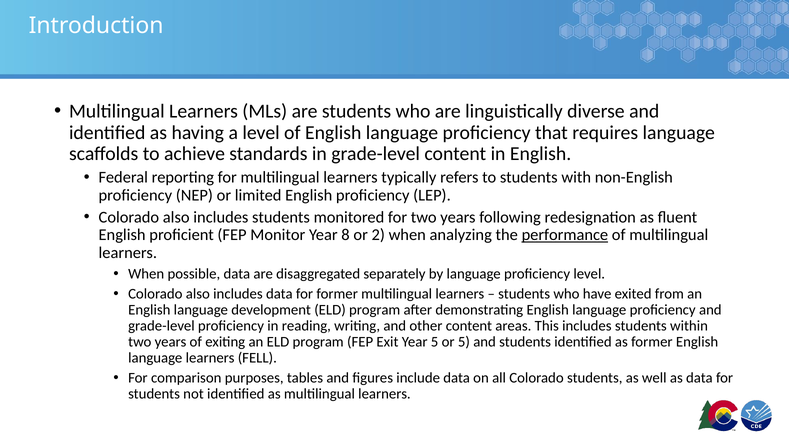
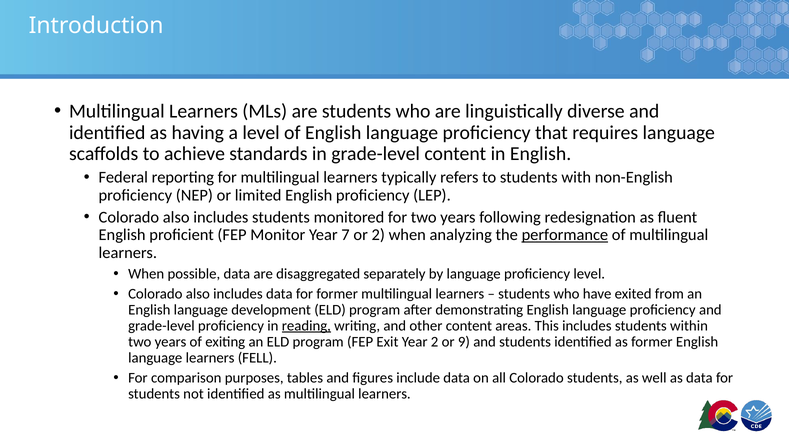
8: 8 -> 7
reading underline: none -> present
Year 5: 5 -> 2
or 5: 5 -> 9
